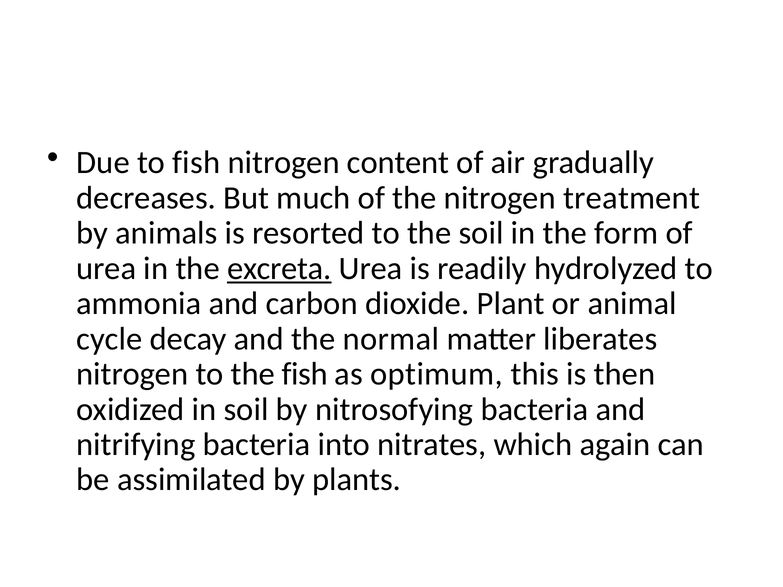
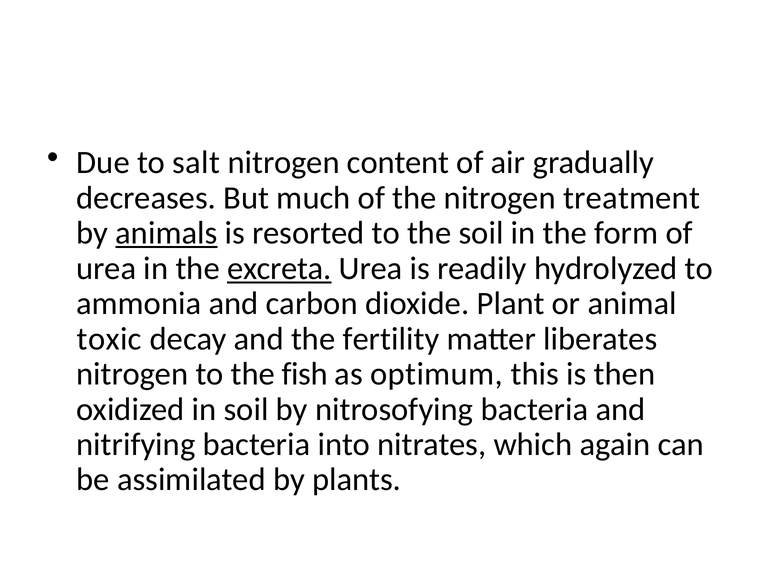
to fish: fish -> salt
animals underline: none -> present
cycle: cycle -> toxic
normal: normal -> fertility
